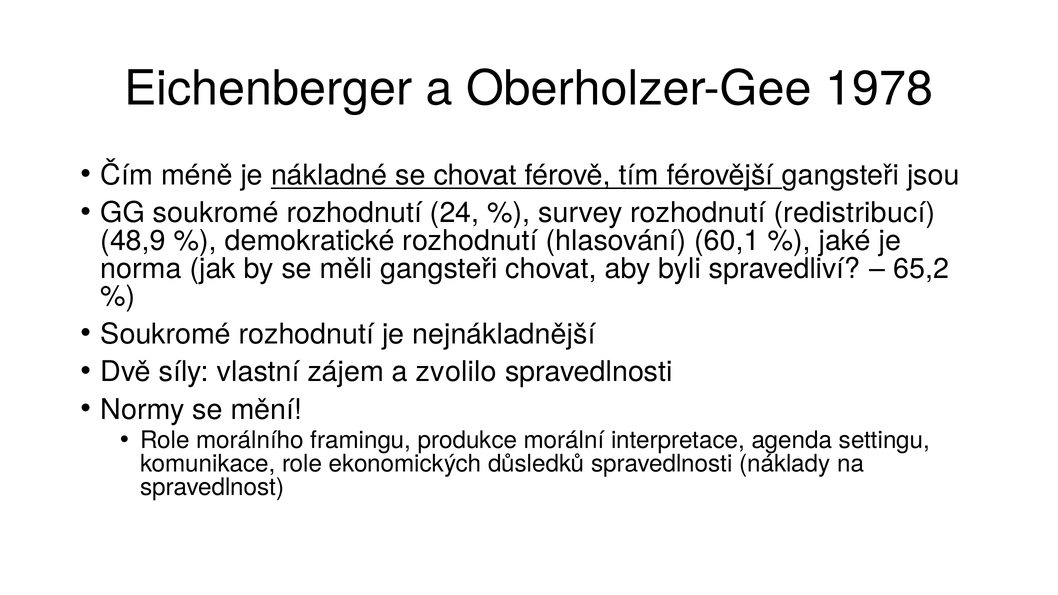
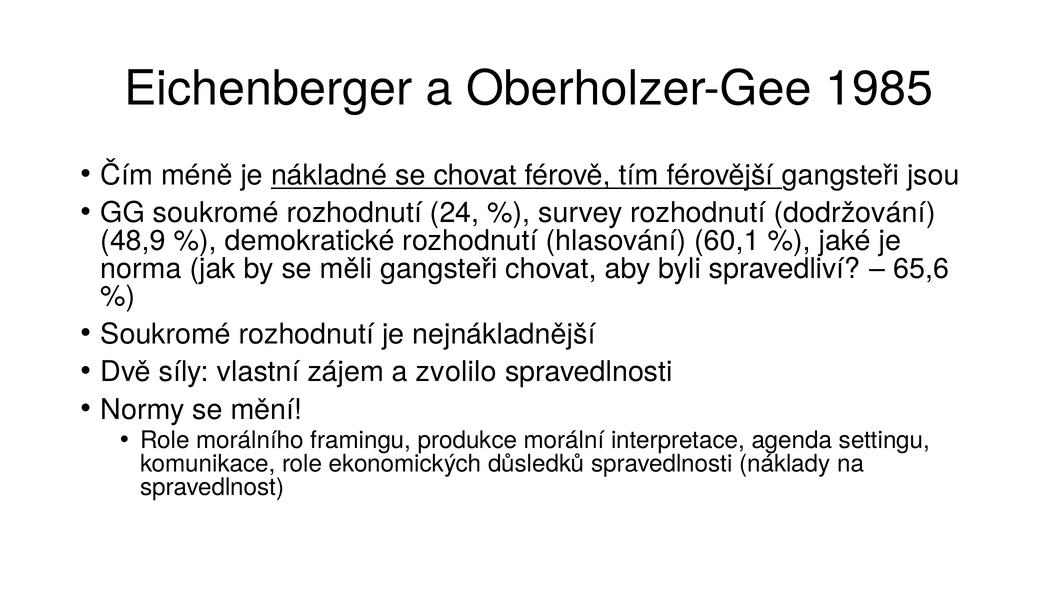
1978: 1978 -> 1985
redistribucí: redistribucí -> dodržování
65,2: 65,2 -> 65,6
